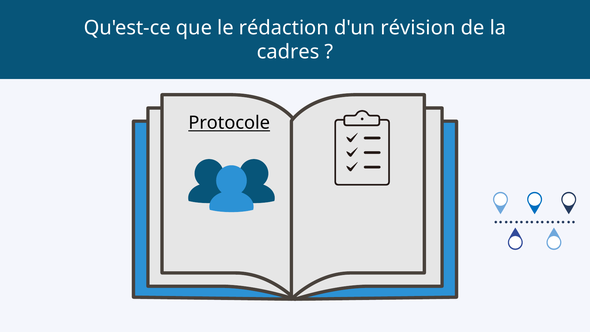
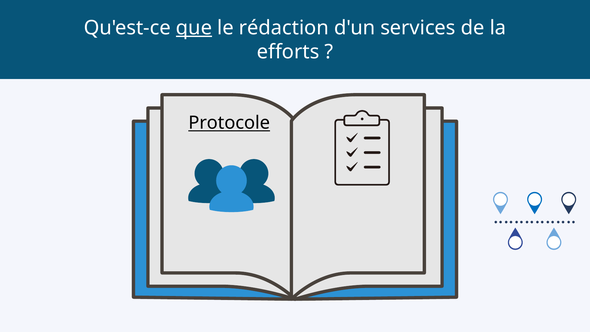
que underline: none -> present
révision: révision -> services
cadres: cadres -> efforts
